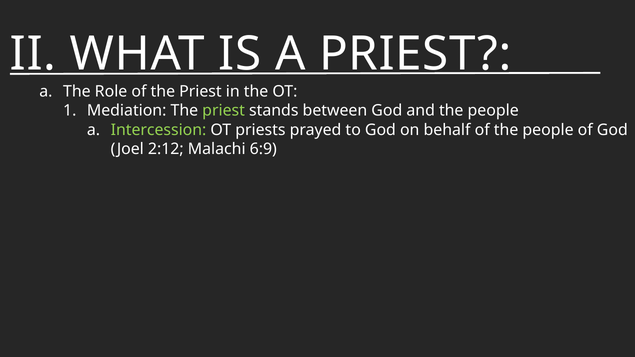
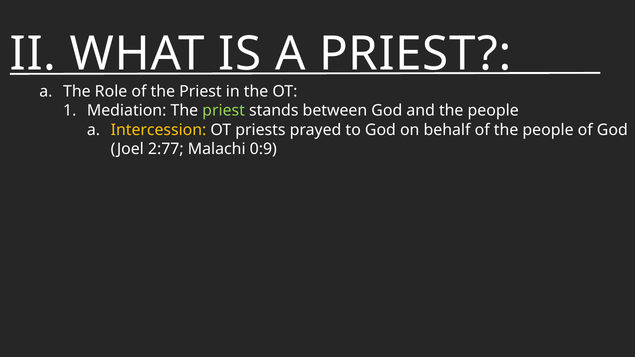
Intercession colour: light green -> yellow
2:12: 2:12 -> 2:77
6:9: 6:9 -> 0:9
